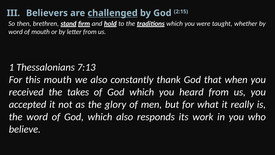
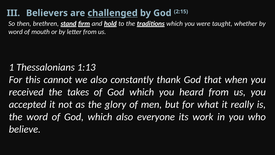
7:13: 7:13 -> 1:13
this mouth: mouth -> cannot
responds: responds -> everyone
